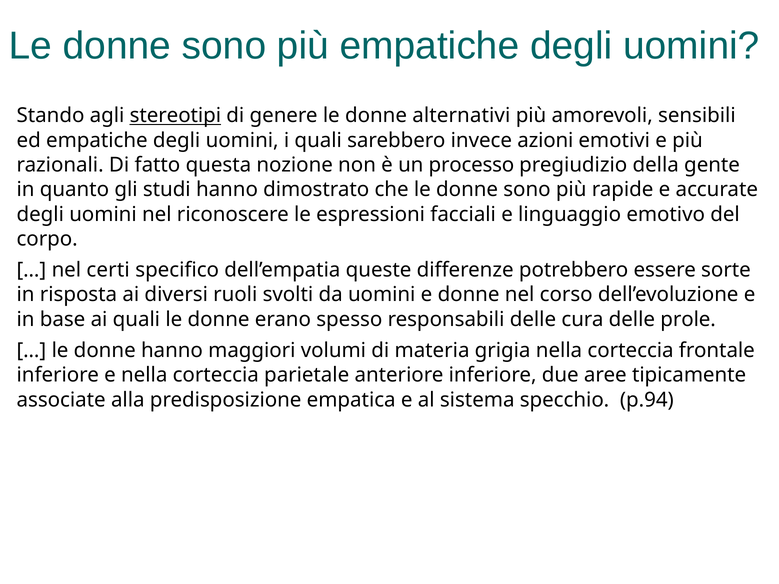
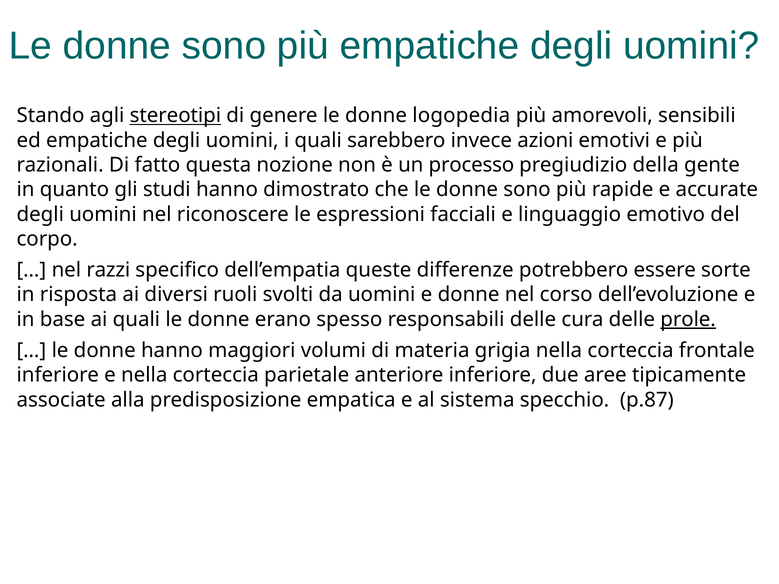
alternativi: alternativi -> logopedia
certi: certi -> razzi
prole underline: none -> present
p.94: p.94 -> p.87
